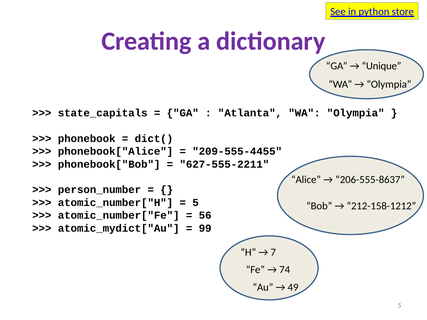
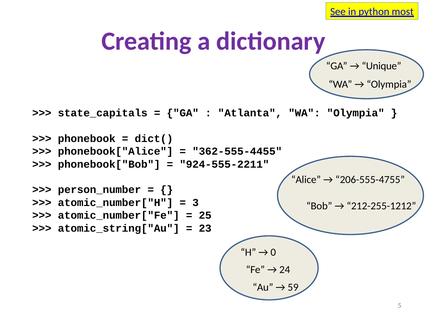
store: store -> most
209-555-4455: 209-555-4455 -> 362-555-4455
627-555-2211: 627-555-2211 -> 924-555-2211
206-555-8637: 206-555-8637 -> 206-555-4755
5 at (196, 203): 5 -> 3
212-158-1212: 212-158-1212 -> 212-255-1212
56: 56 -> 25
atomic_mydict["Au: atomic_mydict["Au -> atomic_string["Au
99: 99 -> 23
7: 7 -> 0
74: 74 -> 24
49: 49 -> 59
